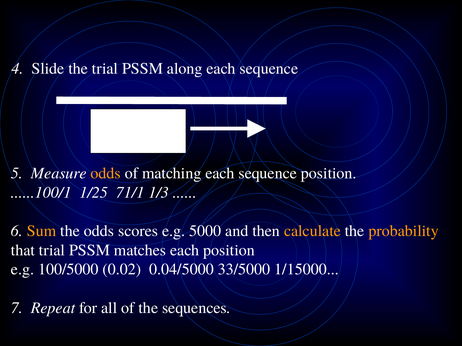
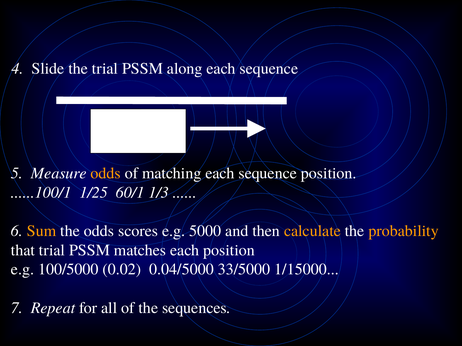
71/1: 71/1 -> 60/1
